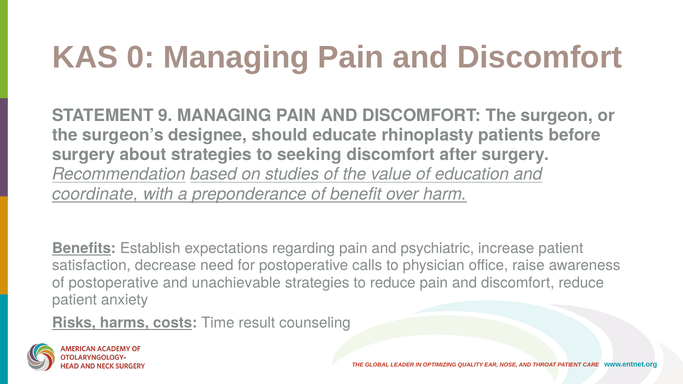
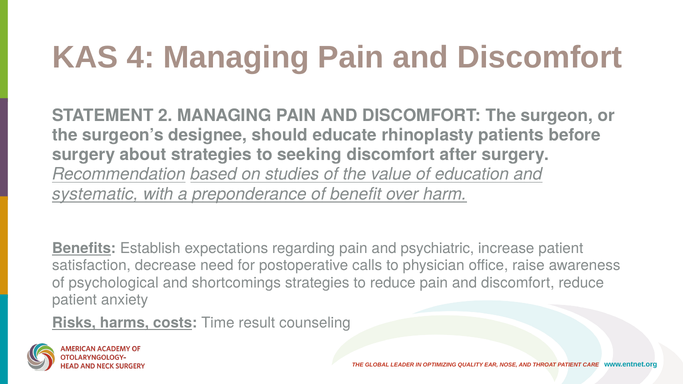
0: 0 -> 4
9: 9 -> 2
coordinate: coordinate -> systematic
of postoperative: postoperative -> psychological
unachievable: unachievable -> shortcomings
